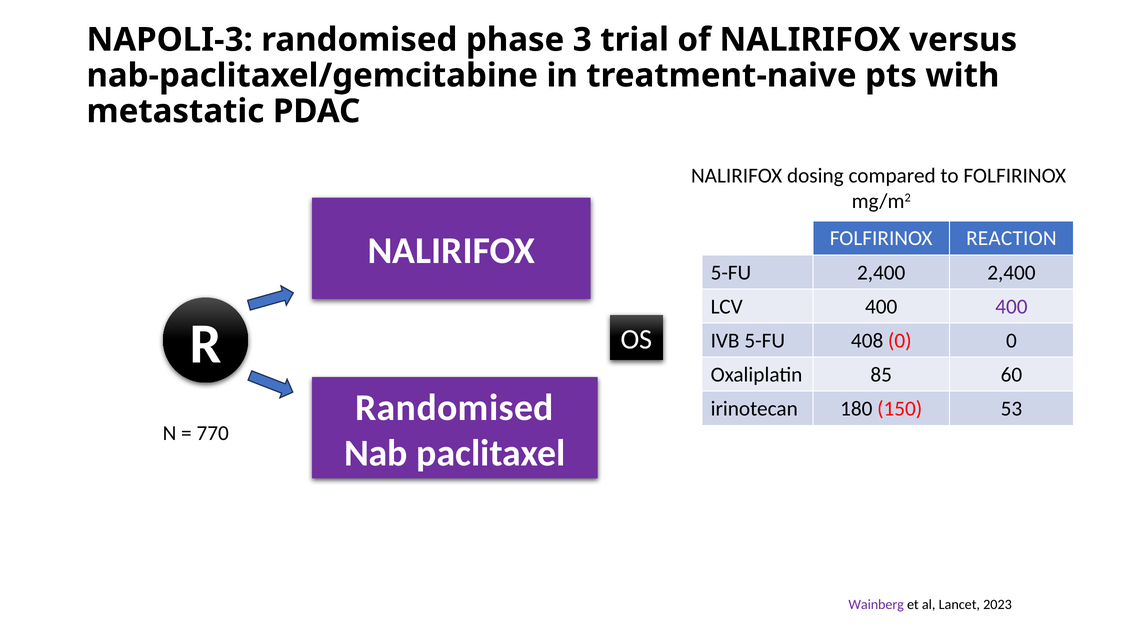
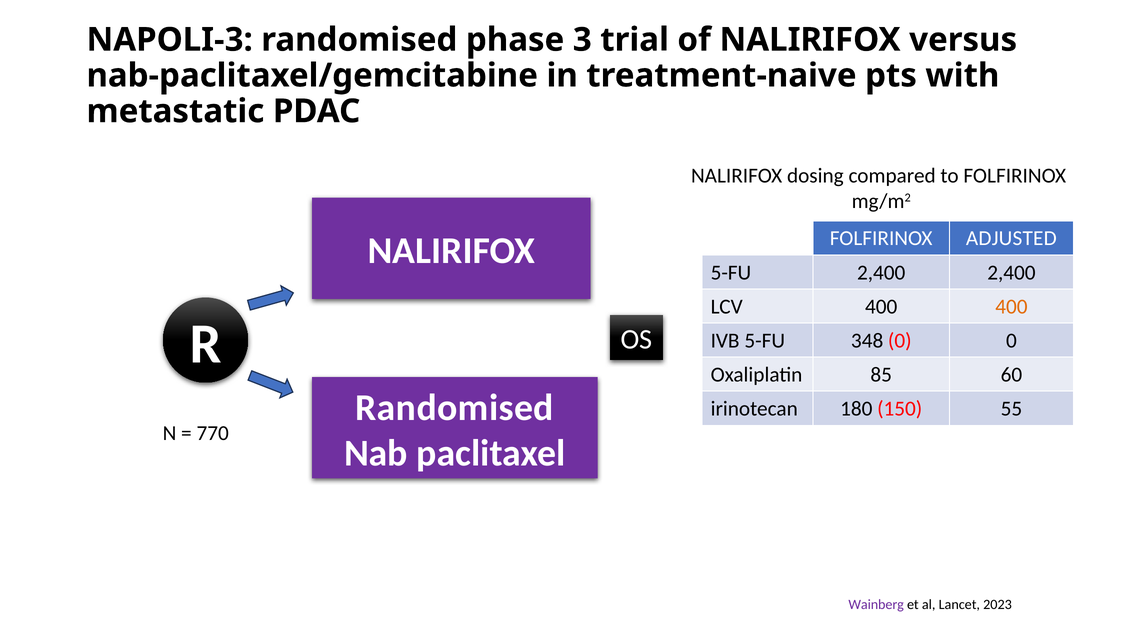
REACTION: REACTION -> ADJUSTED
400 at (1011, 306) colour: purple -> orange
408: 408 -> 348
53: 53 -> 55
